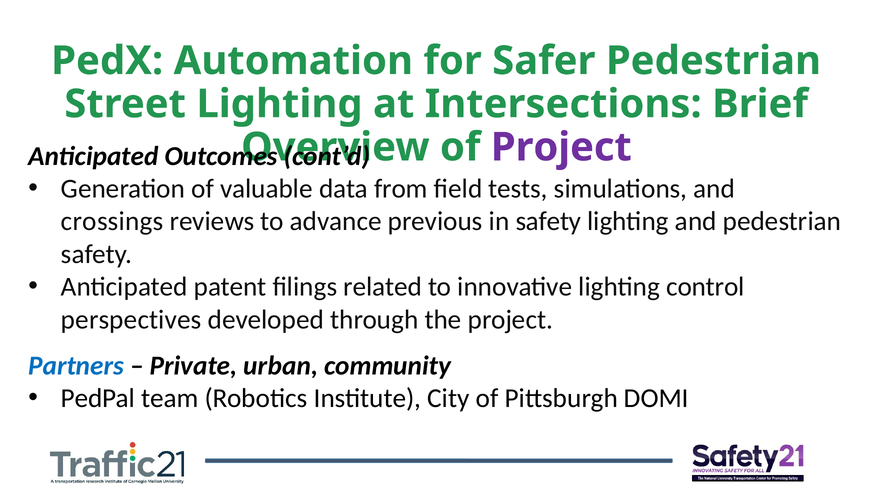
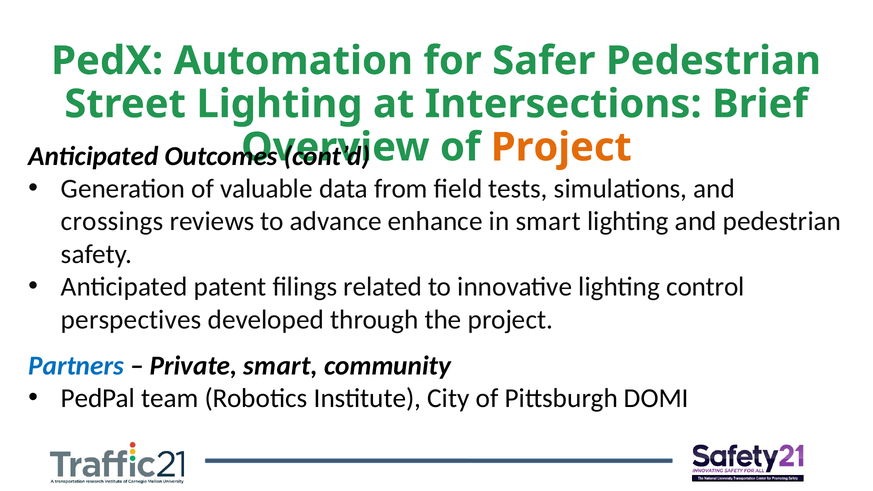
Project at (561, 147) colour: purple -> orange
previous: previous -> enhance
in safety: safety -> smart
Private urban: urban -> smart
